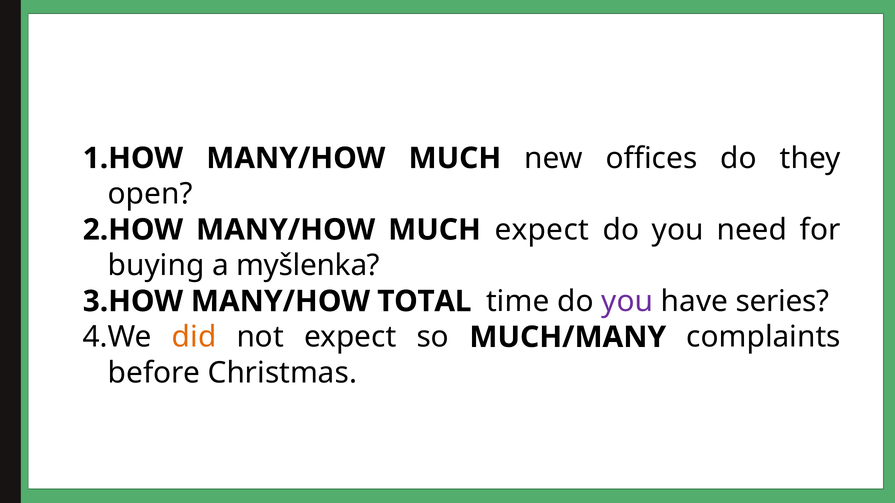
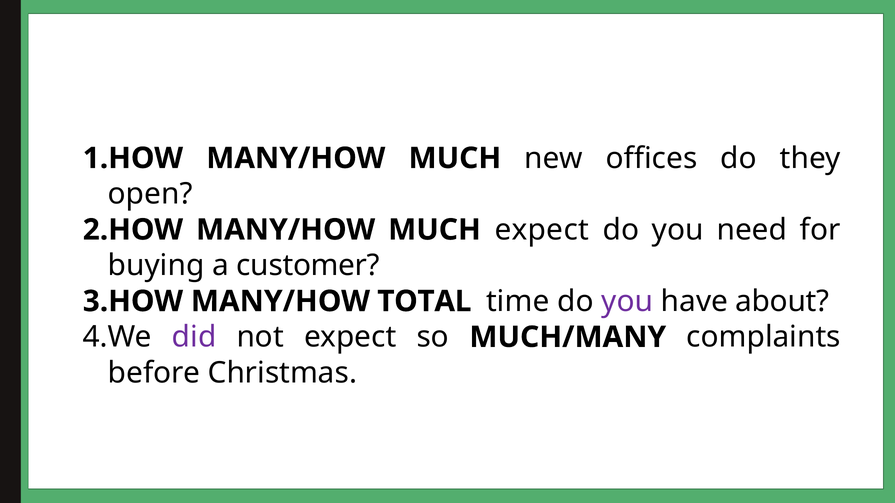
myšlenka: myšlenka -> customer
series: series -> about
did colour: orange -> purple
